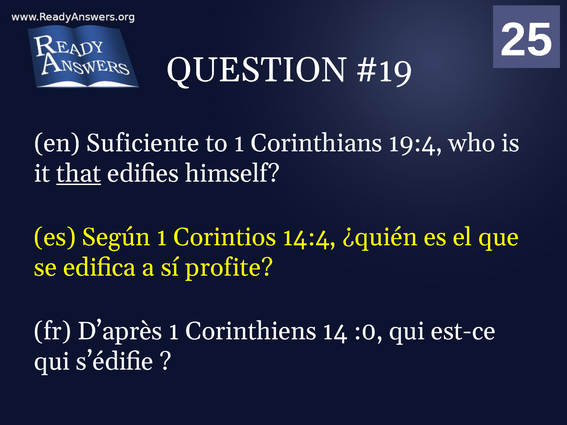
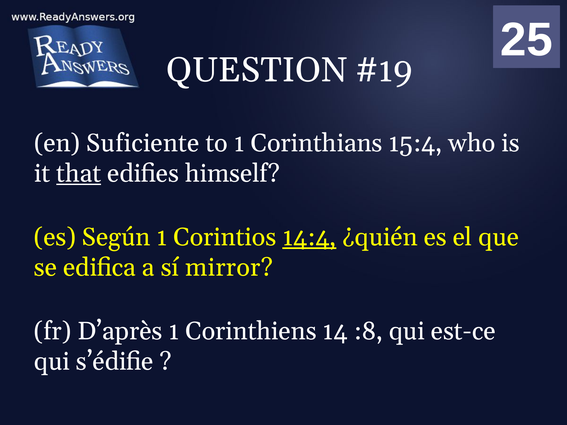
19:4: 19:4 -> 15:4
14:4 underline: none -> present
profite: profite -> mirror
:0: :0 -> :8
